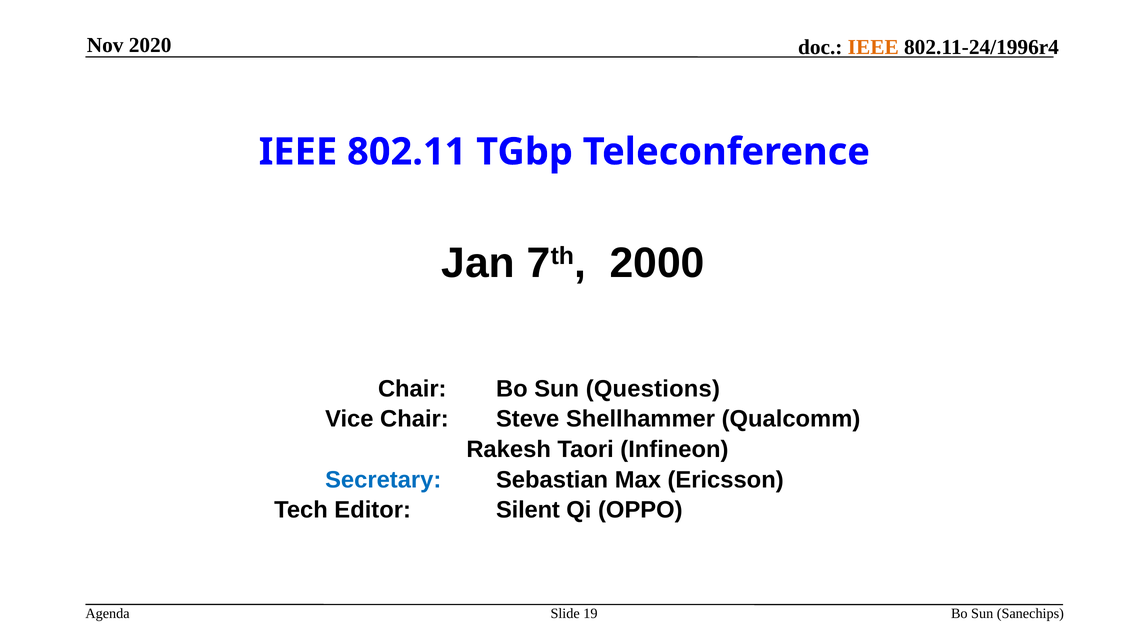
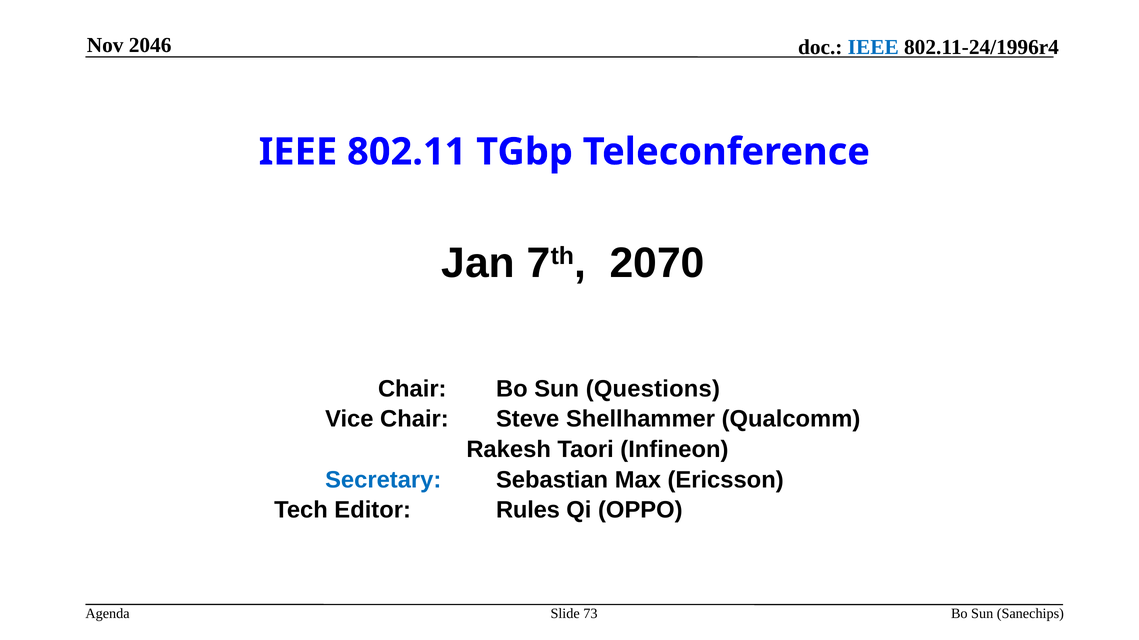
2020: 2020 -> 2046
IEEE at (873, 48) colour: orange -> blue
2000: 2000 -> 2070
Silent: Silent -> Rules
19: 19 -> 73
